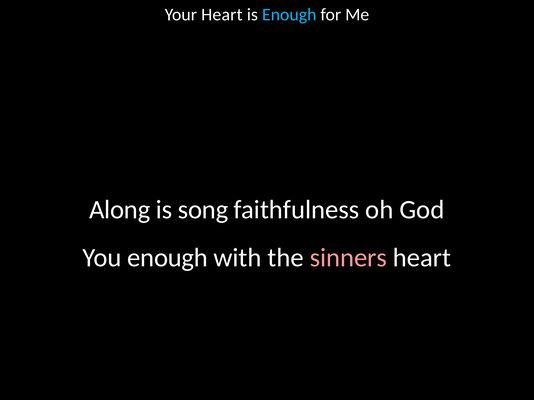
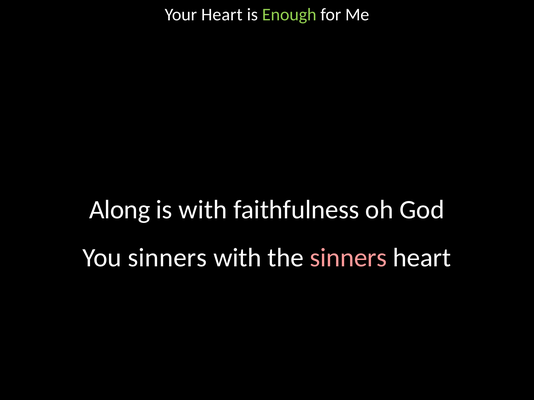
Enough at (289, 15) colour: light blue -> light green
is song: song -> with
You enough: enough -> sinners
